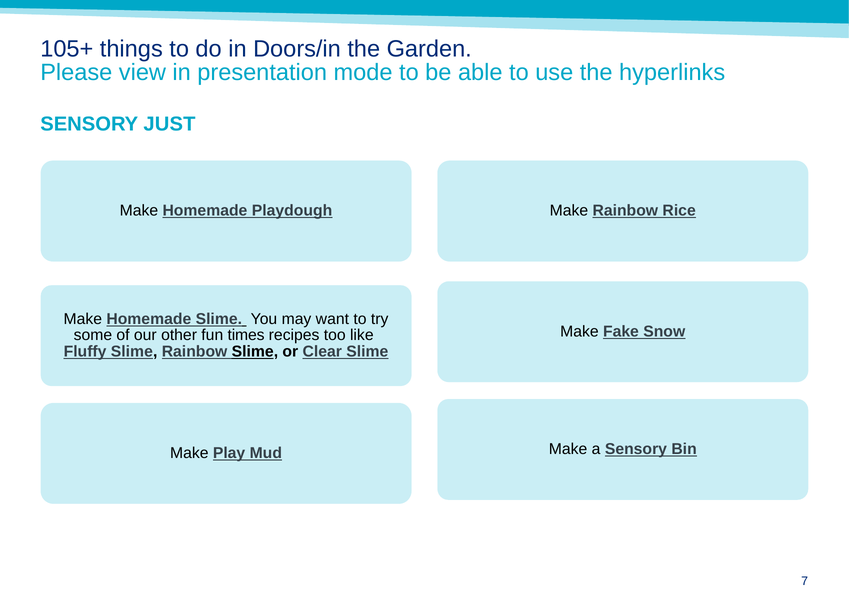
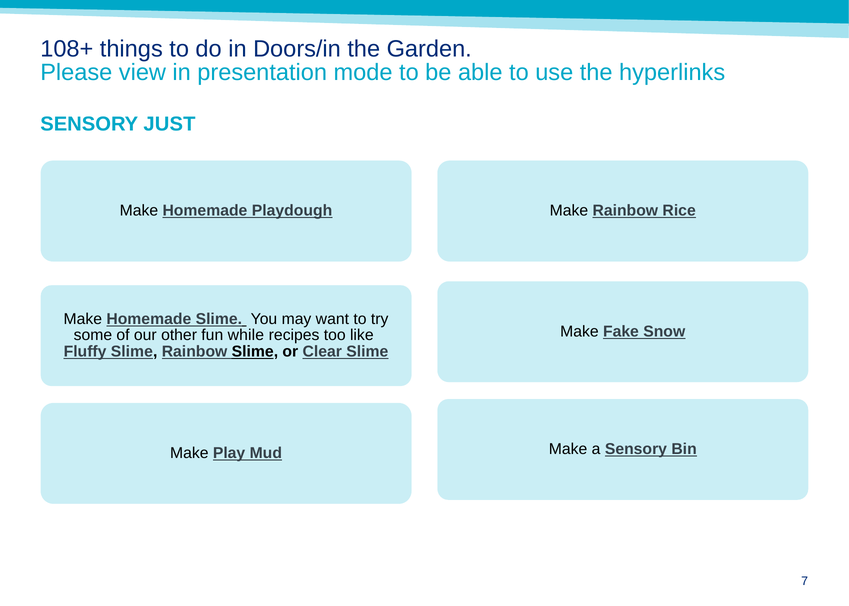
105+: 105+ -> 108+
times: times -> while
